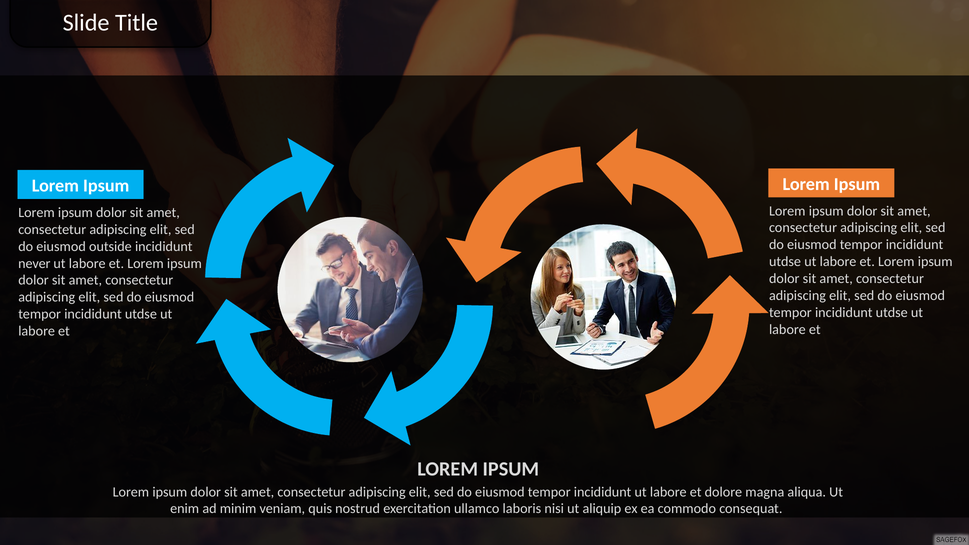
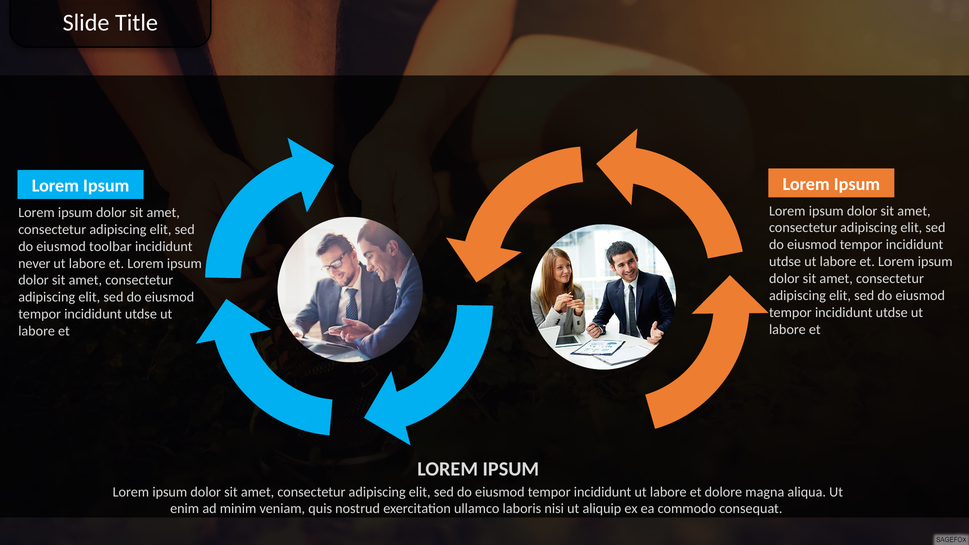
outside: outside -> toolbar
